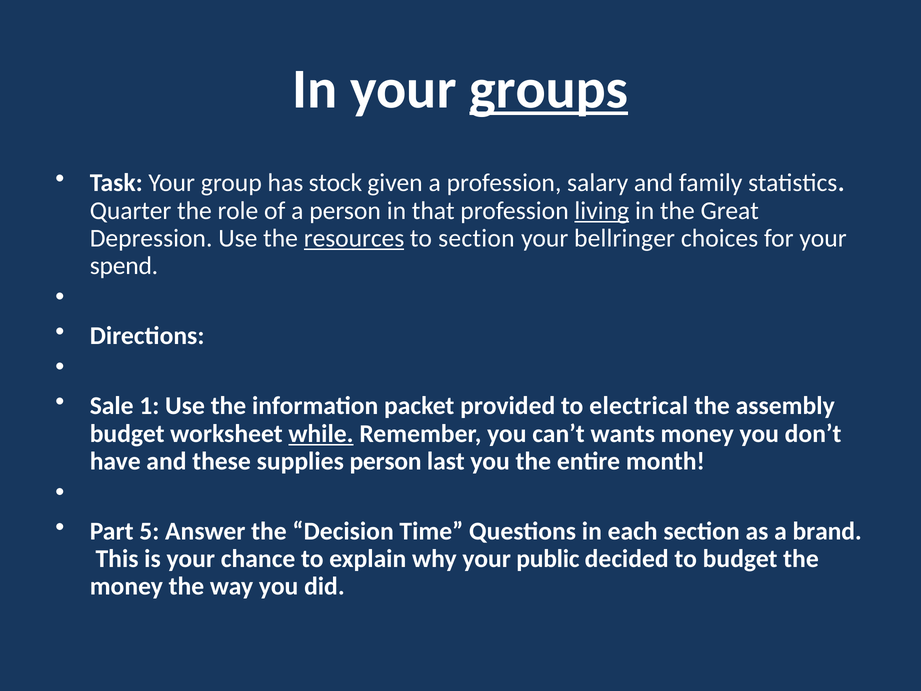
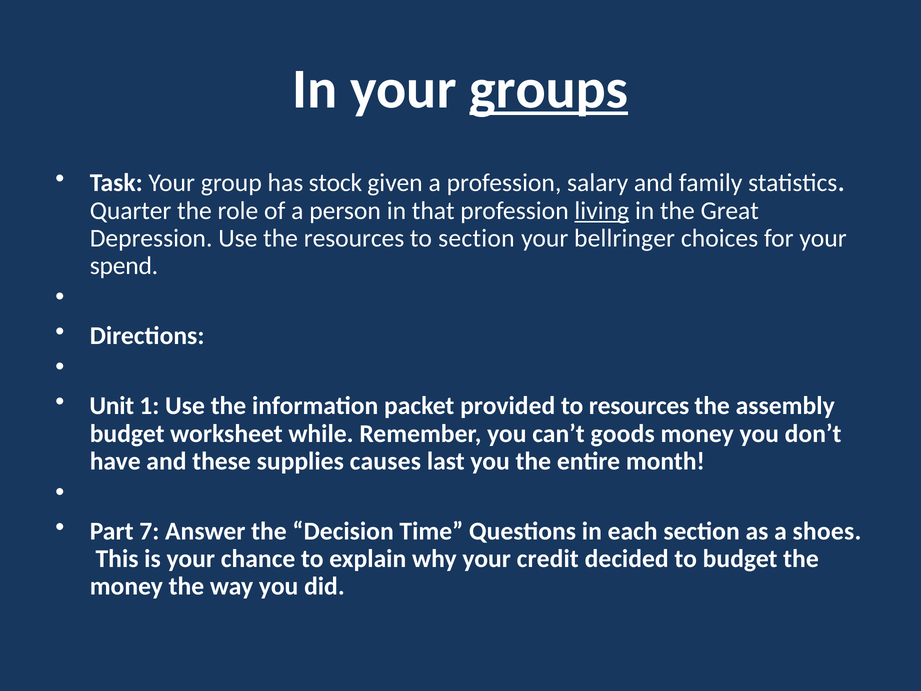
resources at (354, 238) underline: present -> none
Sale: Sale -> Unit
to electrical: electrical -> resources
while underline: present -> none
wants: wants -> goods
supplies person: person -> causes
5: 5 -> 7
brand: brand -> shoes
public: public -> credit
